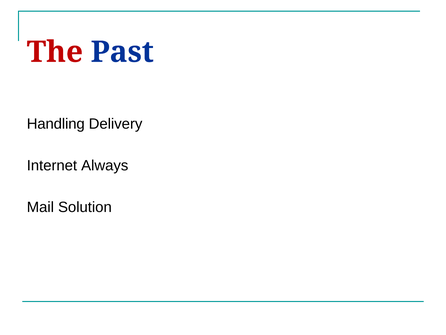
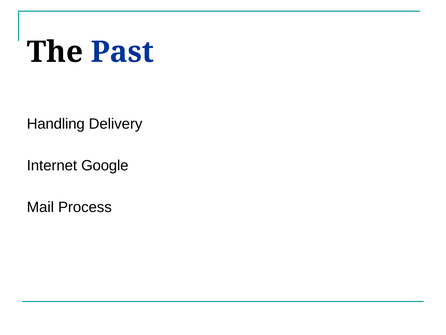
The colour: red -> black
Always: Always -> Google
Solution: Solution -> Process
